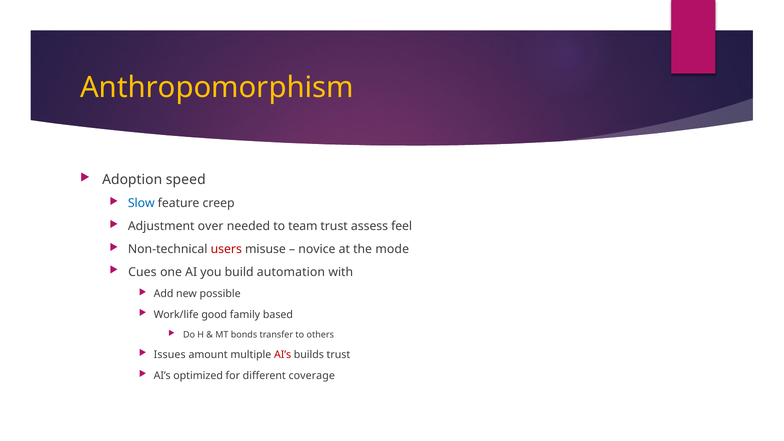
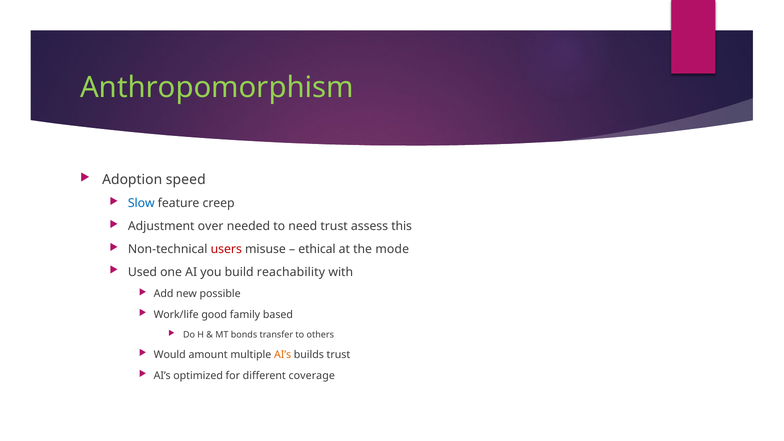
Anthropomorphism colour: yellow -> light green
team: team -> need
feel: feel -> this
novice: novice -> ethical
Cues: Cues -> Used
automation: automation -> reachability
Issues: Issues -> Would
AI’s at (283, 355) colour: red -> orange
